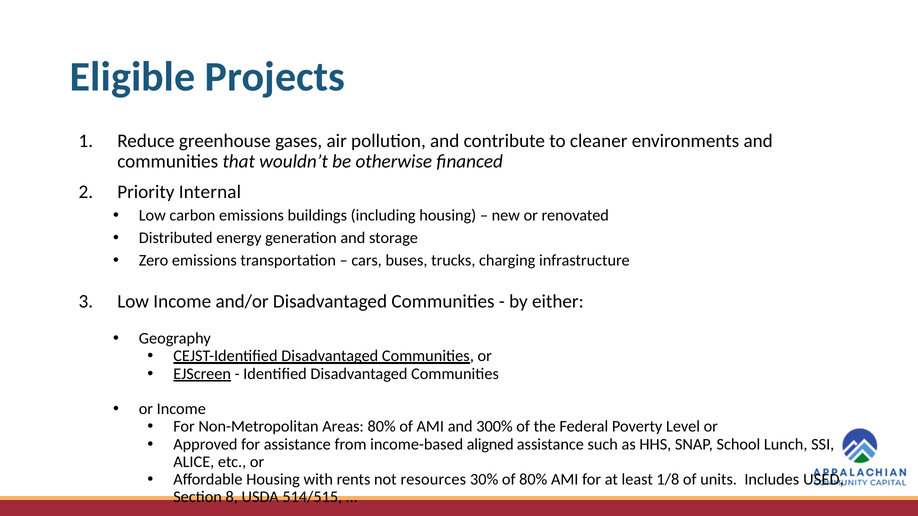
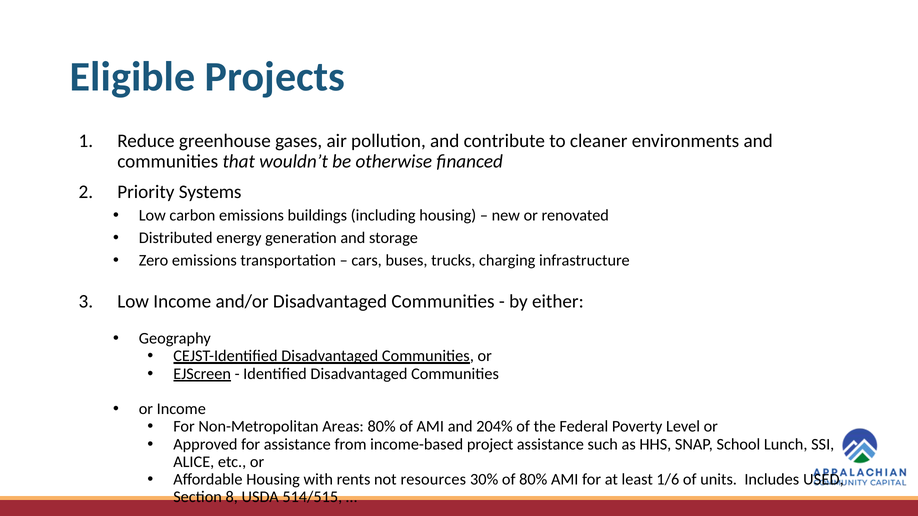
Internal: Internal -> Systems
300%: 300% -> 204%
aligned: aligned -> project
1/8: 1/8 -> 1/6
